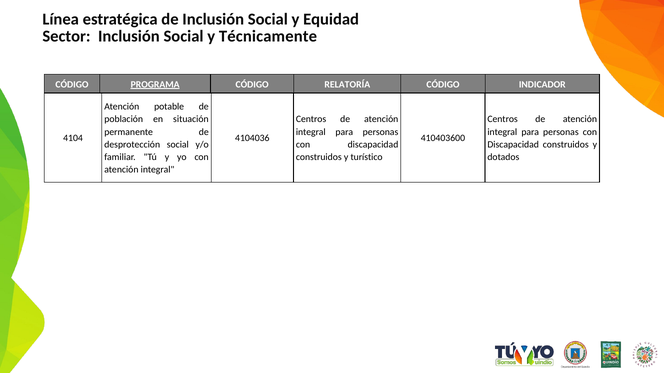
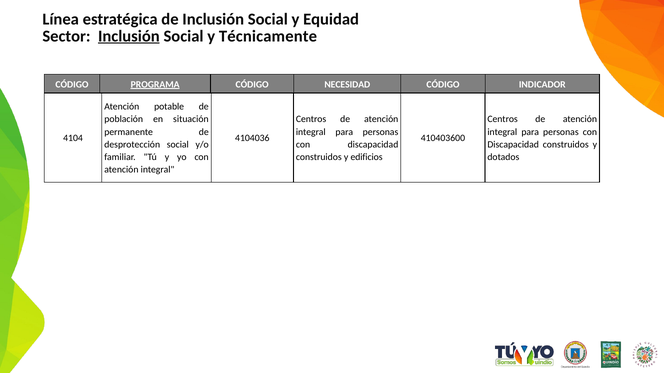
Inclusión at (129, 36) underline: none -> present
RELATORÍA: RELATORÍA -> NECESIDAD
turístico: turístico -> edificios
